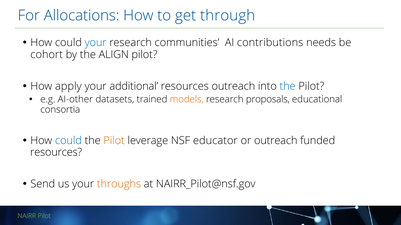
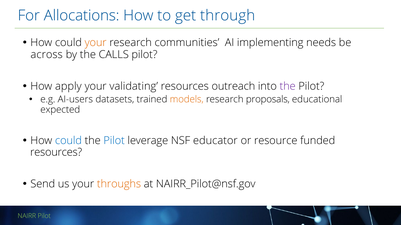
your at (96, 43) colour: blue -> orange
contributions: contributions -> implementing
cohort: cohort -> across
ALIGN: ALIGN -> CALLS
additional: additional -> validating
the at (288, 86) colour: blue -> purple
AI-other: AI-other -> AI-users
consortia: consortia -> expected
Pilot at (114, 141) colour: orange -> blue
or outreach: outreach -> resource
